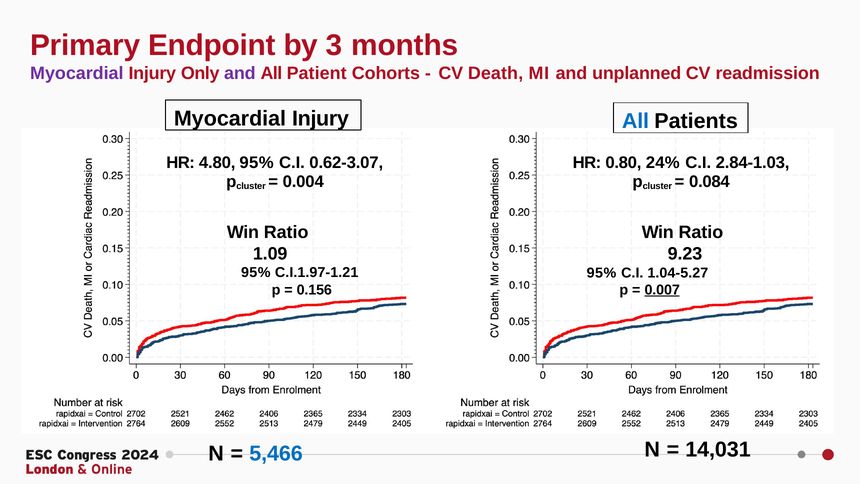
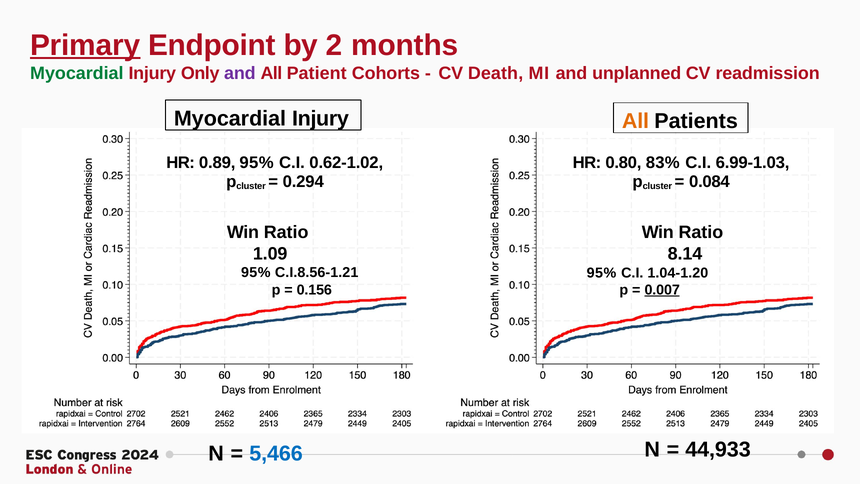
Primary underline: none -> present
3: 3 -> 2
Myocardial at (77, 73) colour: purple -> green
All at (635, 121) colour: blue -> orange
4.80: 4.80 -> 0.89
0.62-3.07: 0.62-3.07 -> 0.62-1.02
24%: 24% -> 83%
2.84-1.03: 2.84-1.03 -> 6.99-1.03
0.004: 0.004 -> 0.294
9.23: 9.23 -> 8.14
C.I.1.97-1.21: C.I.1.97-1.21 -> C.I.8.56-1.21
1.04-5.27: 1.04-5.27 -> 1.04-1.20
14,031: 14,031 -> 44,933
